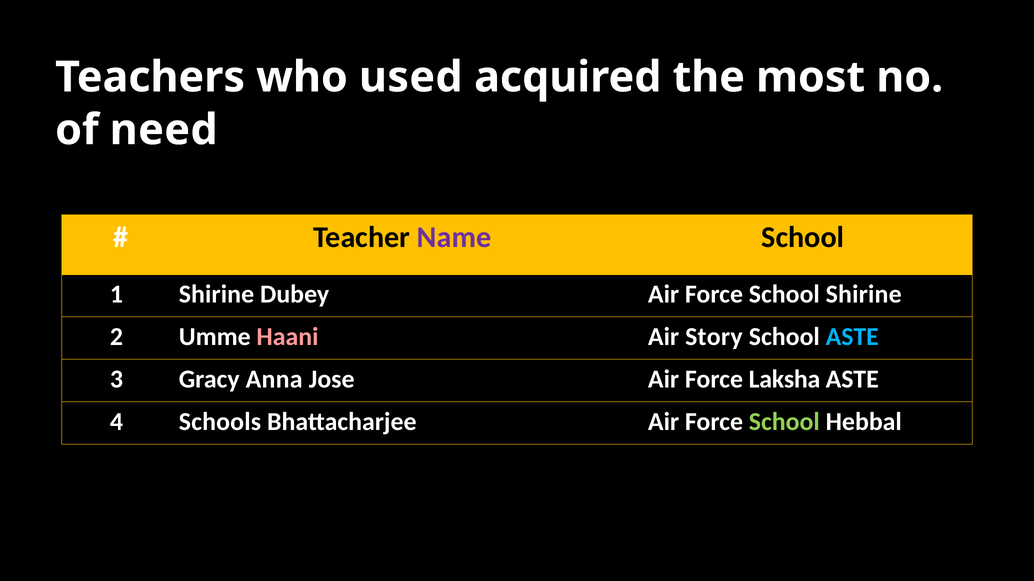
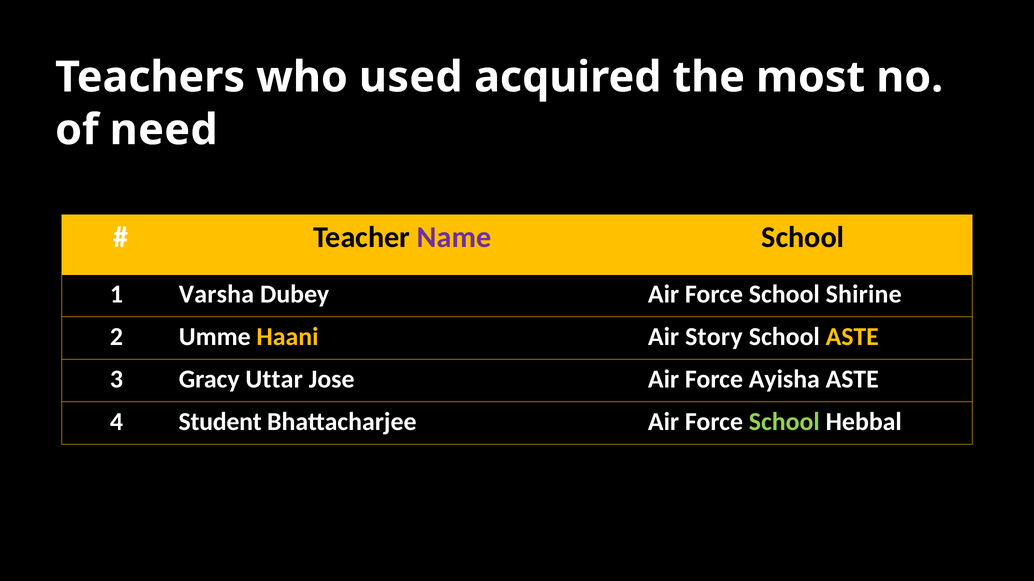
1 Shirine: Shirine -> Varsha
Haani colour: pink -> yellow
ASTE at (852, 337) colour: light blue -> yellow
Anna: Anna -> Uttar
Laksha: Laksha -> Ayisha
Schools: Schools -> Student
